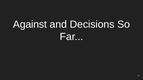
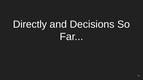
Against: Against -> Directly
